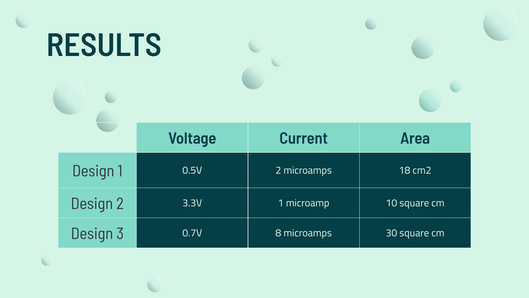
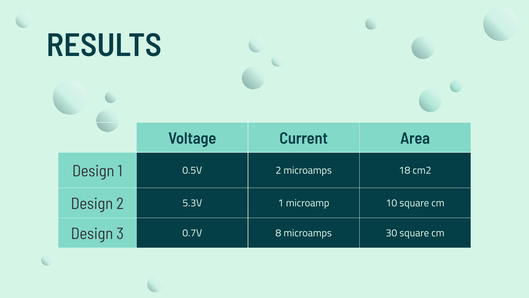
3.3V: 3.3V -> 5.3V
